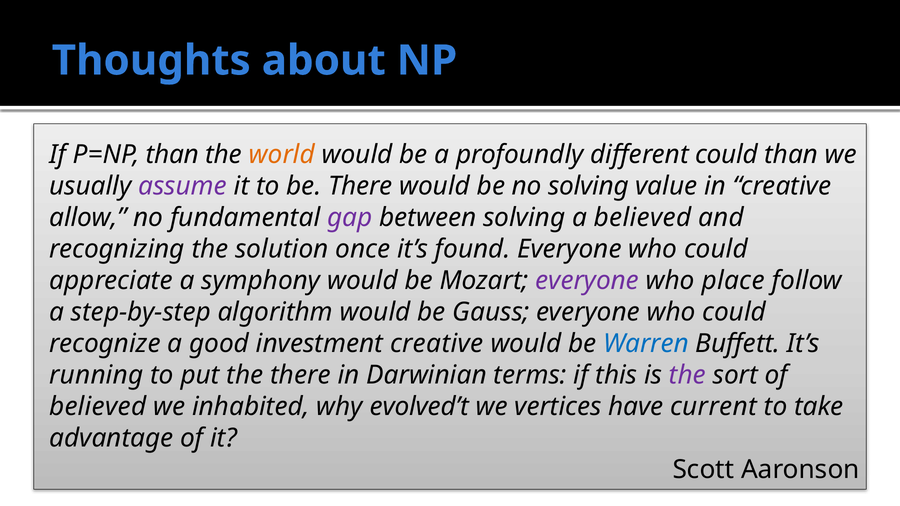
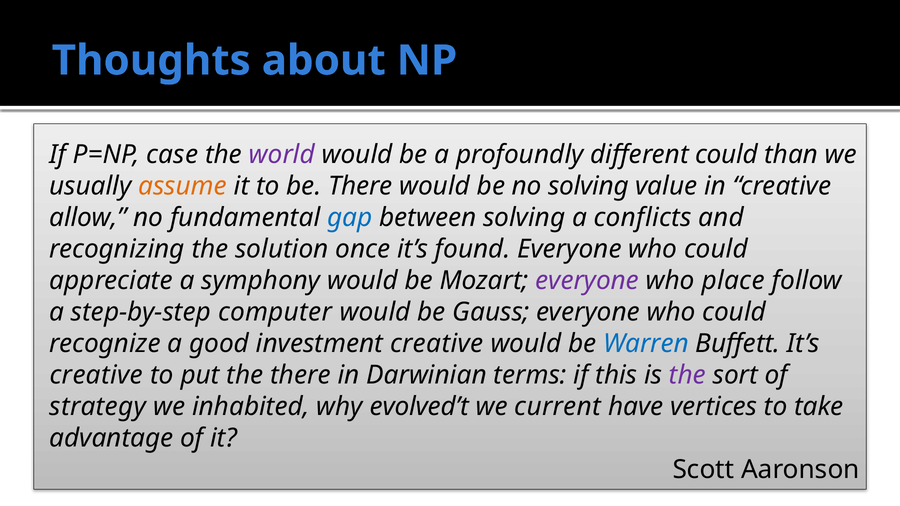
P=NP than: than -> case
world colour: orange -> purple
assume colour: purple -> orange
gap colour: purple -> blue
a believed: believed -> conflicts
algorithm: algorithm -> computer
running at (96, 375): running -> creative
believed at (98, 407): believed -> strategy
vertices: vertices -> current
current: current -> vertices
